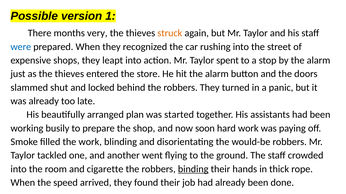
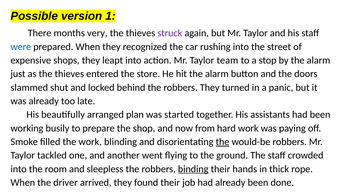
struck colour: orange -> purple
spent: spent -> team
soon: soon -> from
the at (223, 142) underline: none -> present
cigarette: cigarette -> sleepless
speed: speed -> driver
